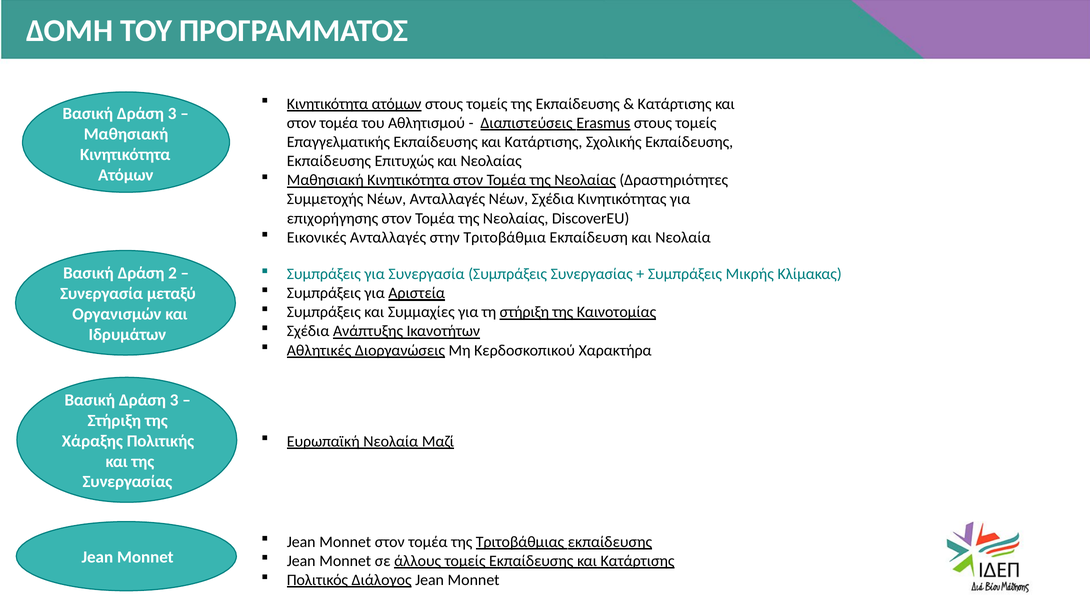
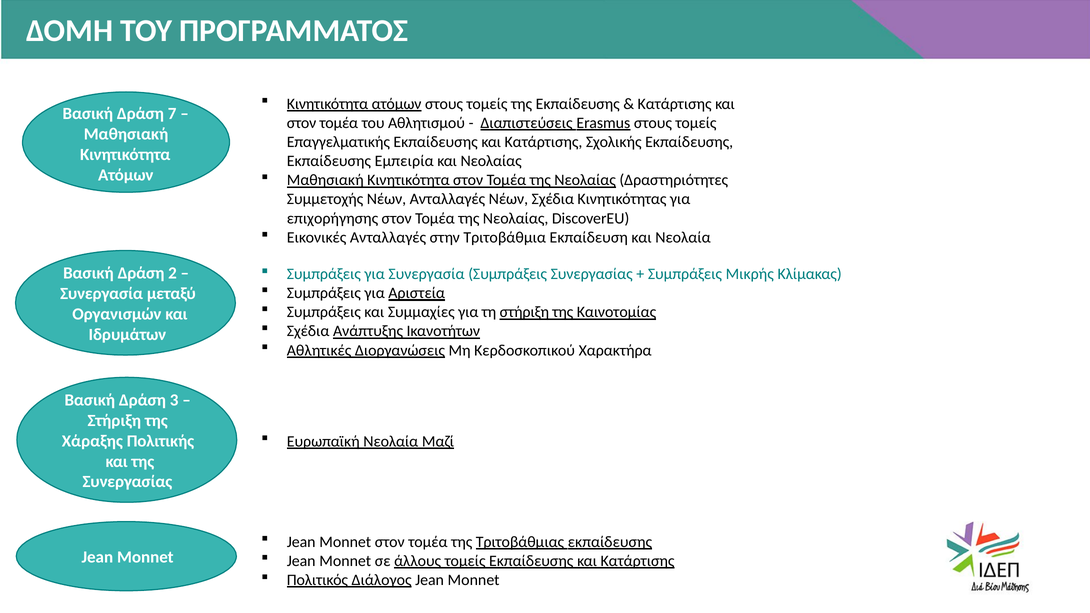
3 at (172, 114): 3 -> 7
Επιτυχώς: Επιτυχώς -> Εμπειρία
